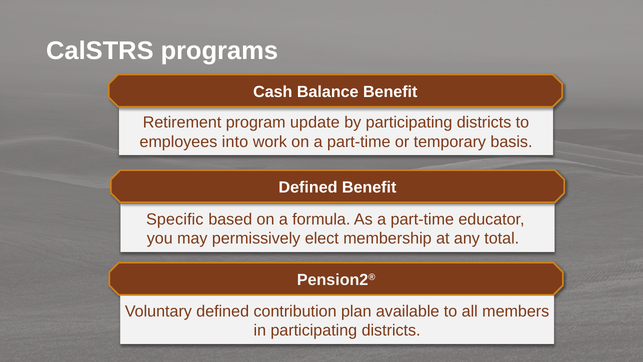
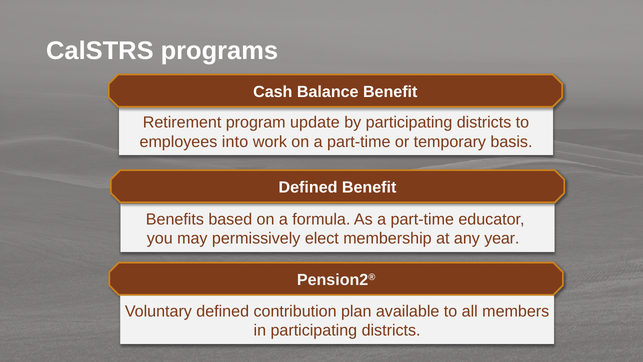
Specific: Specific -> Benefits
total: total -> year
